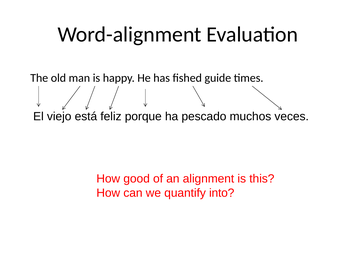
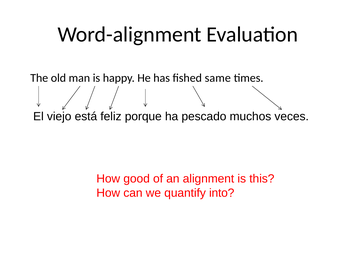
guide: guide -> same
